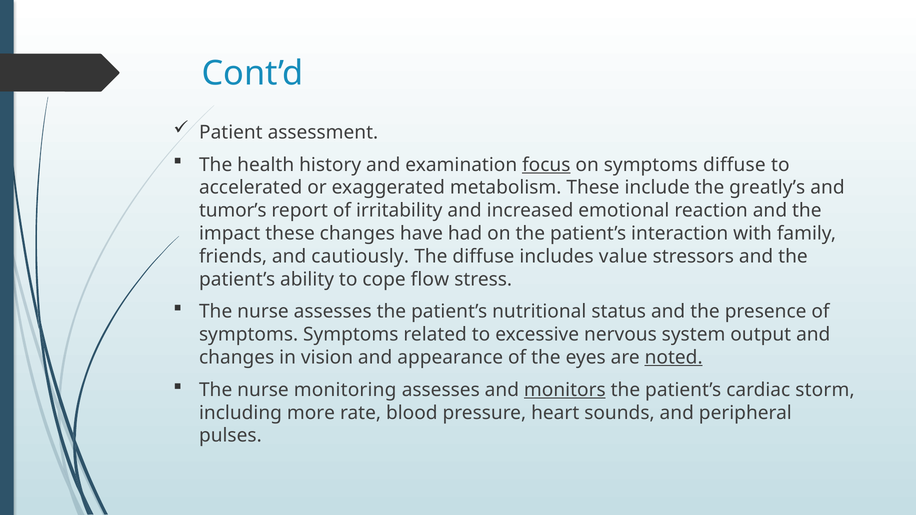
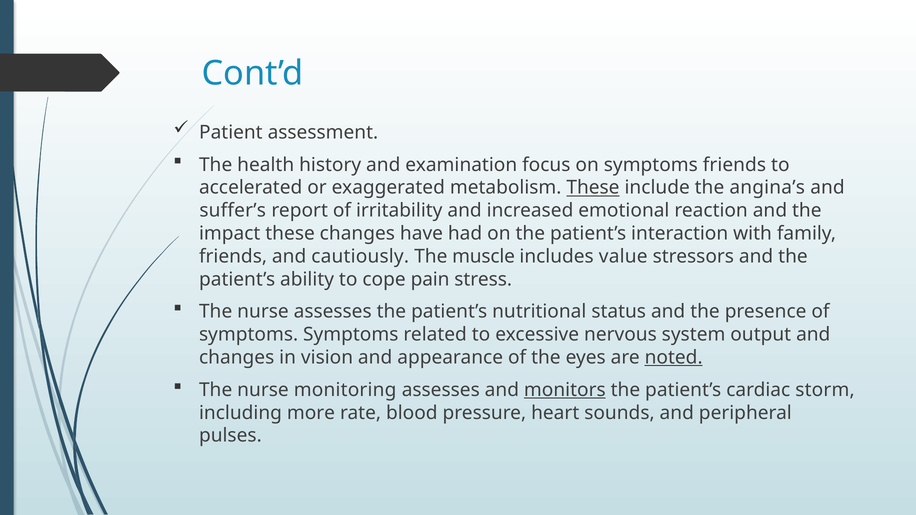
focus underline: present -> none
symptoms diffuse: diffuse -> friends
These at (593, 188) underline: none -> present
greatly’s: greatly’s -> angina’s
tumor’s: tumor’s -> suffer’s
The diffuse: diffuse -> muscle
flow: flow -> pain
